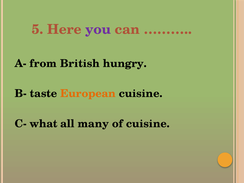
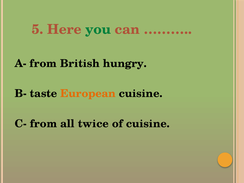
you colour: purple -> green
C- what: what -> from
many: many -> twice
